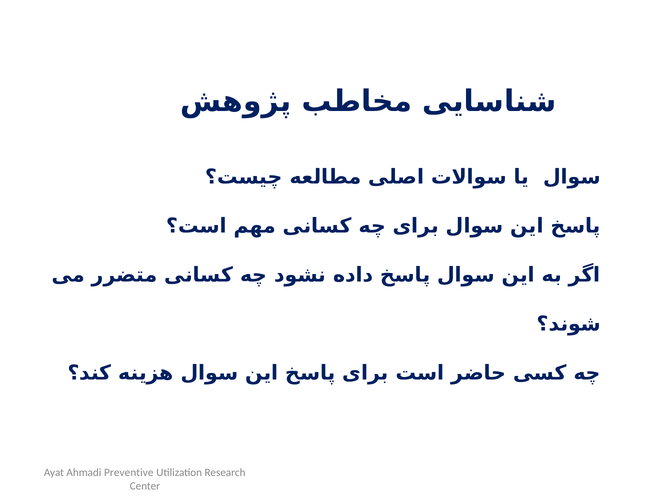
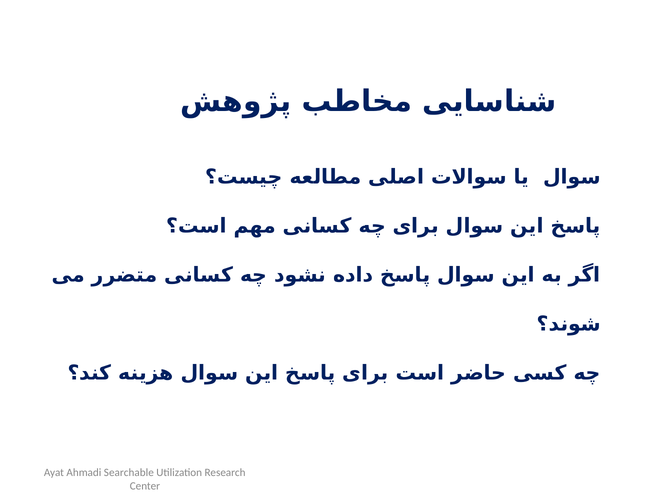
Preventive: Preventive -> Searchable
